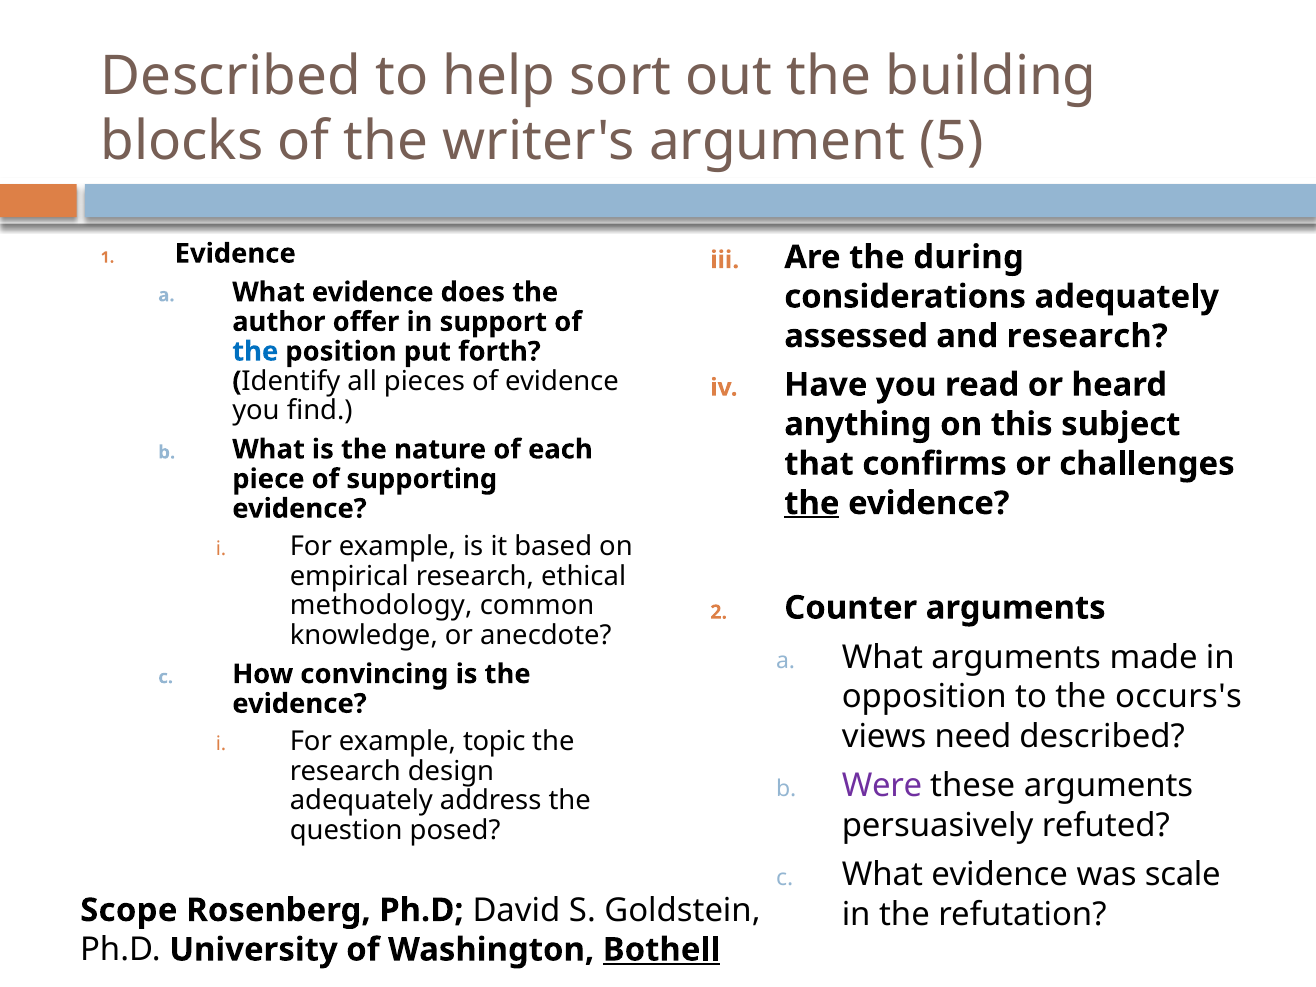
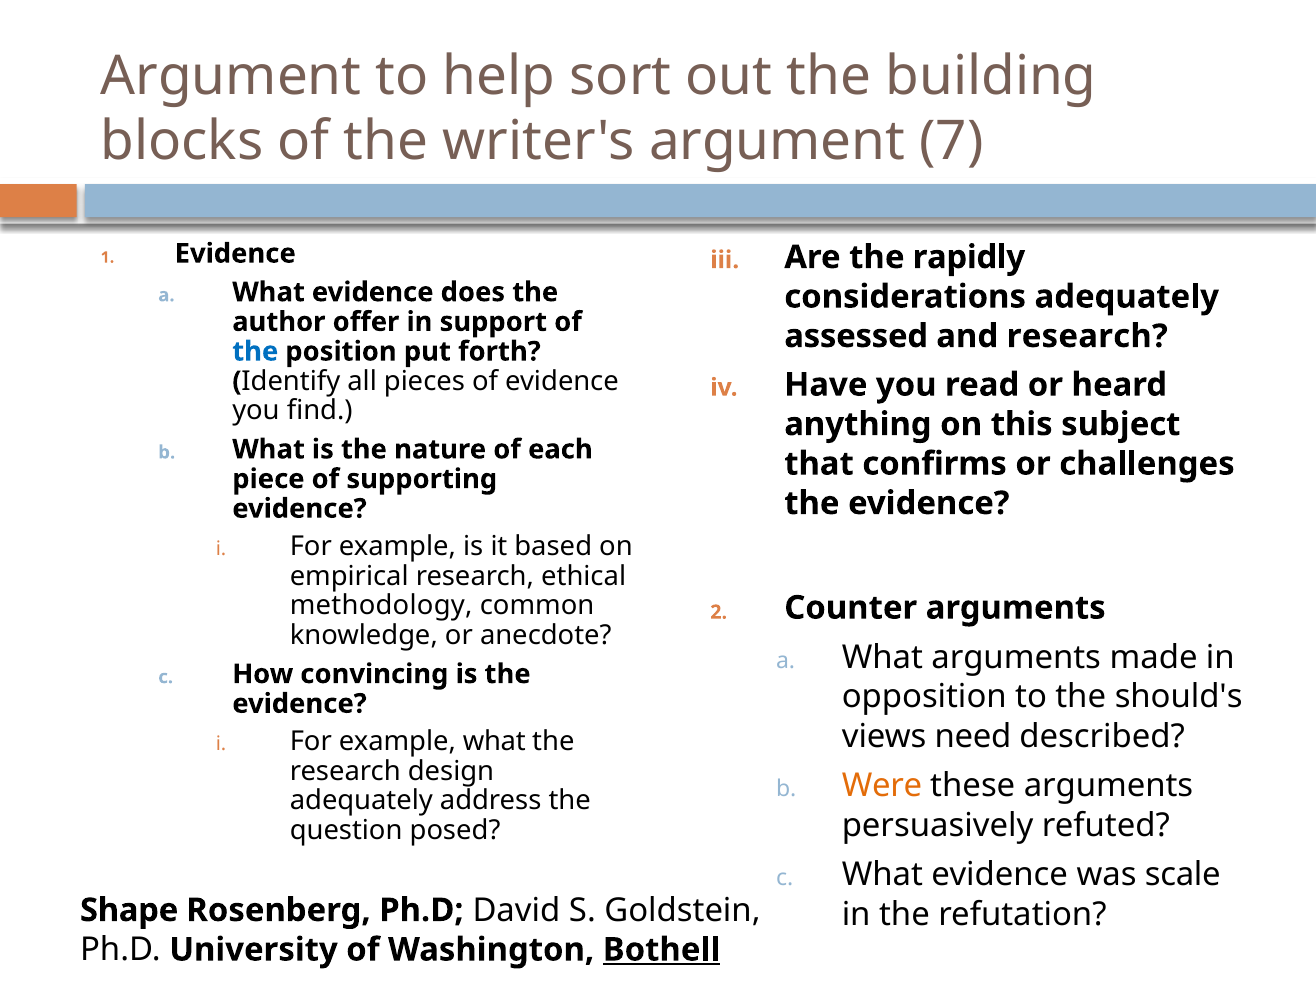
Described at (231, 76): Described -> Argument
5: 5 -> 7
during: during -> rapidly
the at (812, 503) underline: present -> none
occurs's: occurs's -> should's
example topic: topic -> what
Were colour: purple -> orange
Scope: Scope -> Shape
